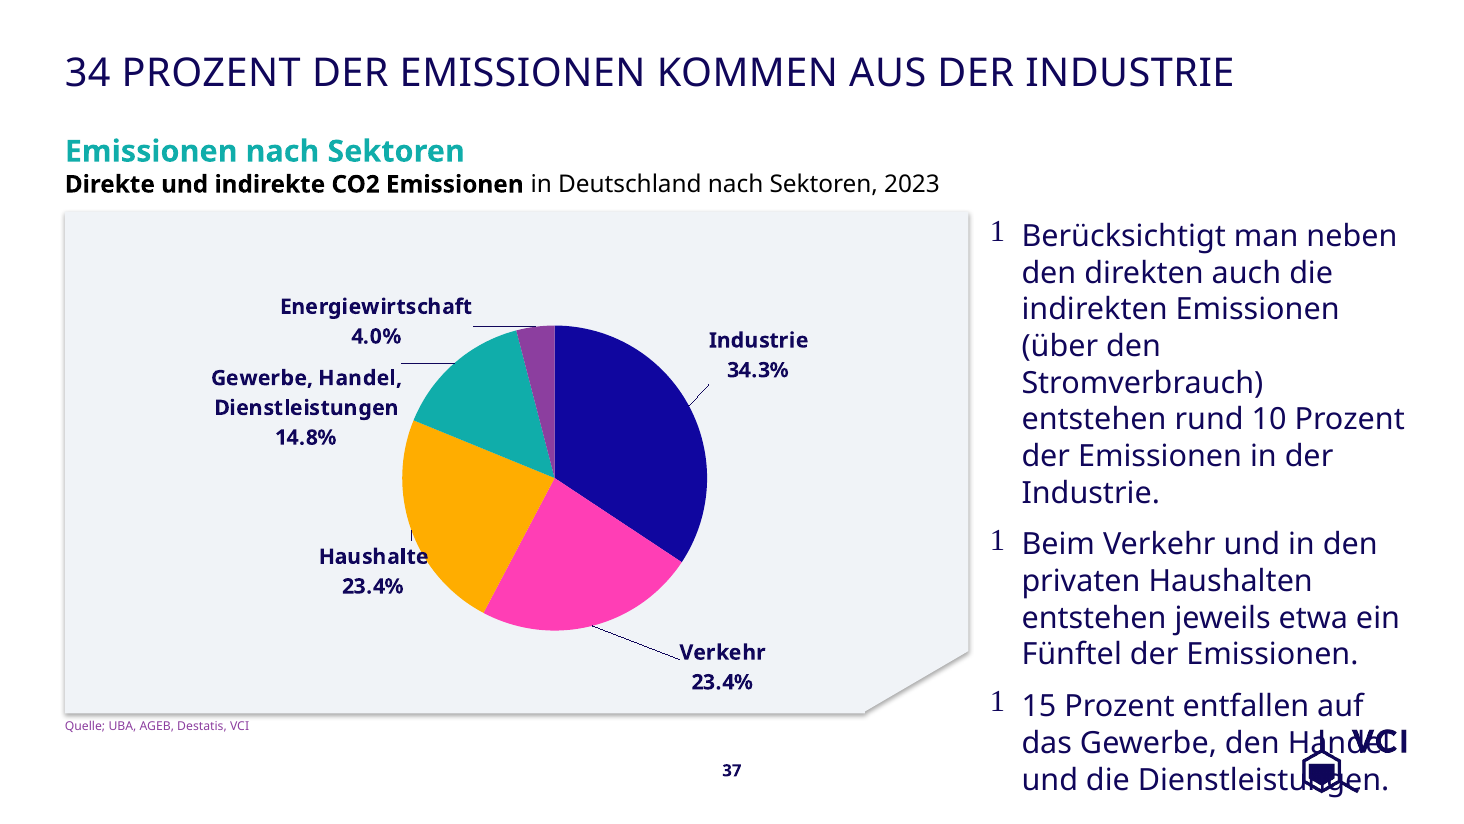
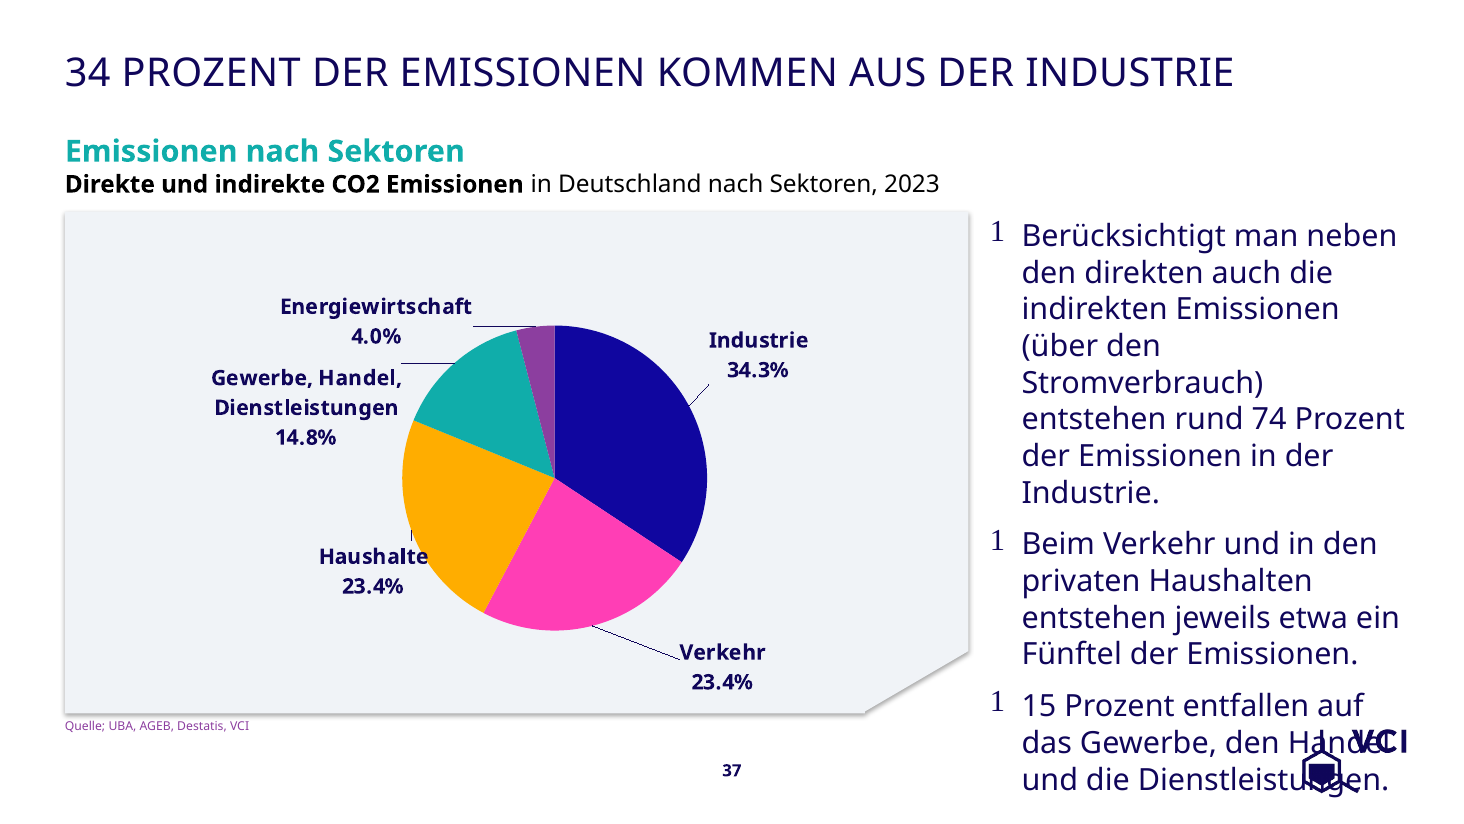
10: 10 -> 74
